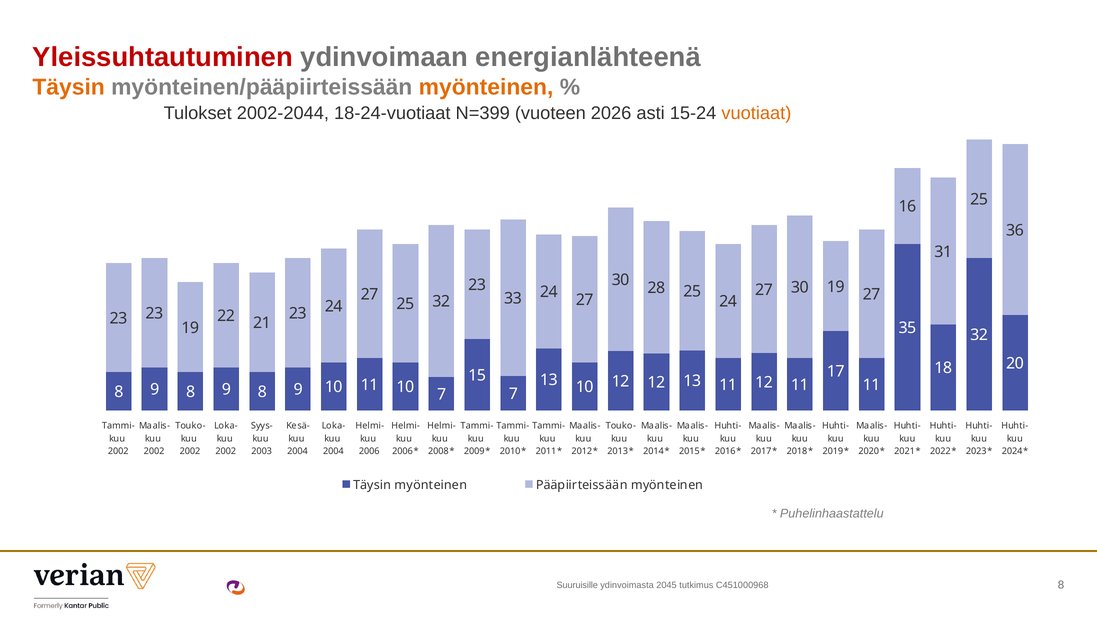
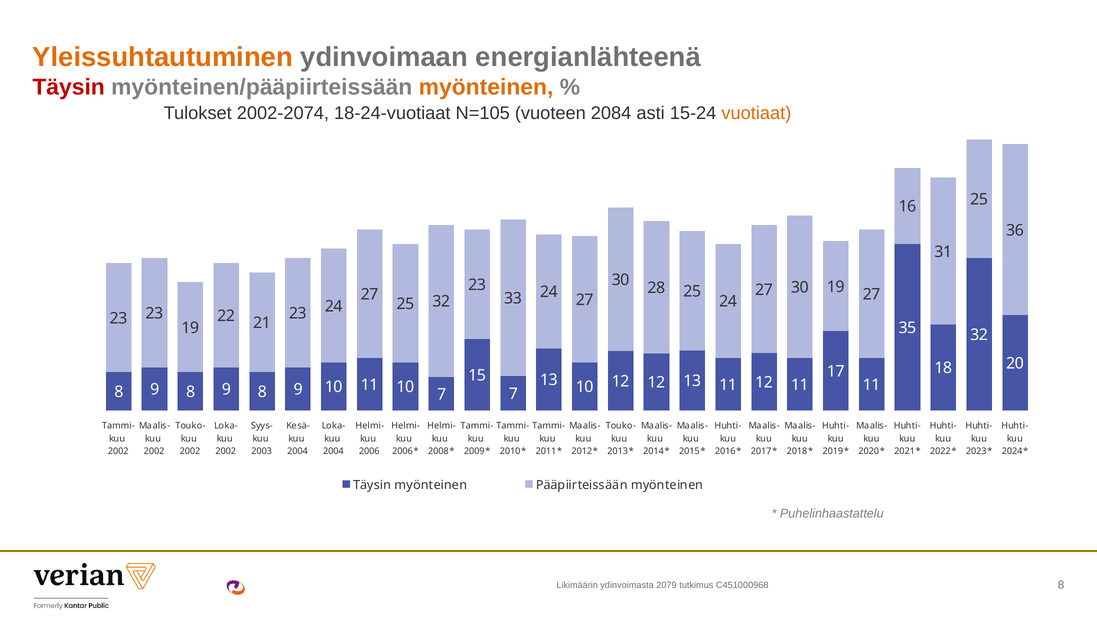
Yleissuhtautuminen colour: red -> orange
Täysin at (69, 87) colour: orange -> red
2002-2044: 2002-2044 -> 2002-2074
N=399: N=399 -> N=105
2026: 2026 -> 2084
Suuruisille: Suuruisille -> Likimäärin
2045: 2045 -> 2079
